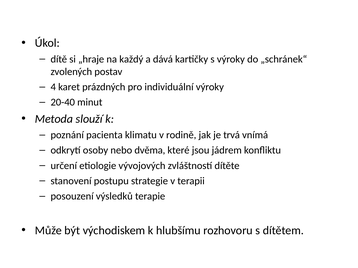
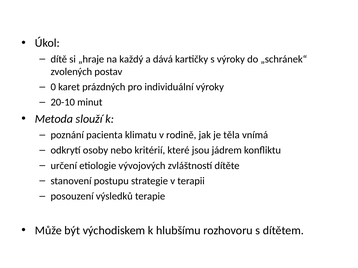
4: 4 -> 0
20-40: 20-40 -> 20-10
trvá: trvá -> těla
dvěma: dvěma -> kritérií
